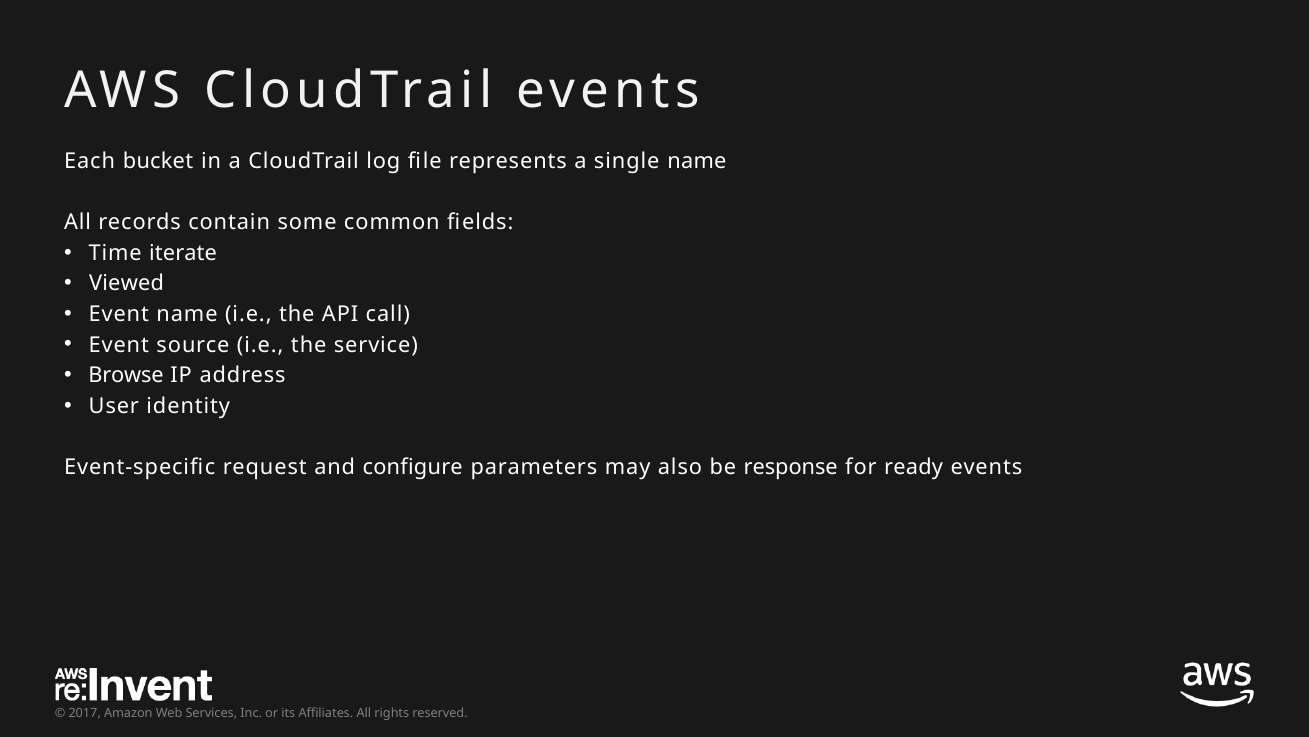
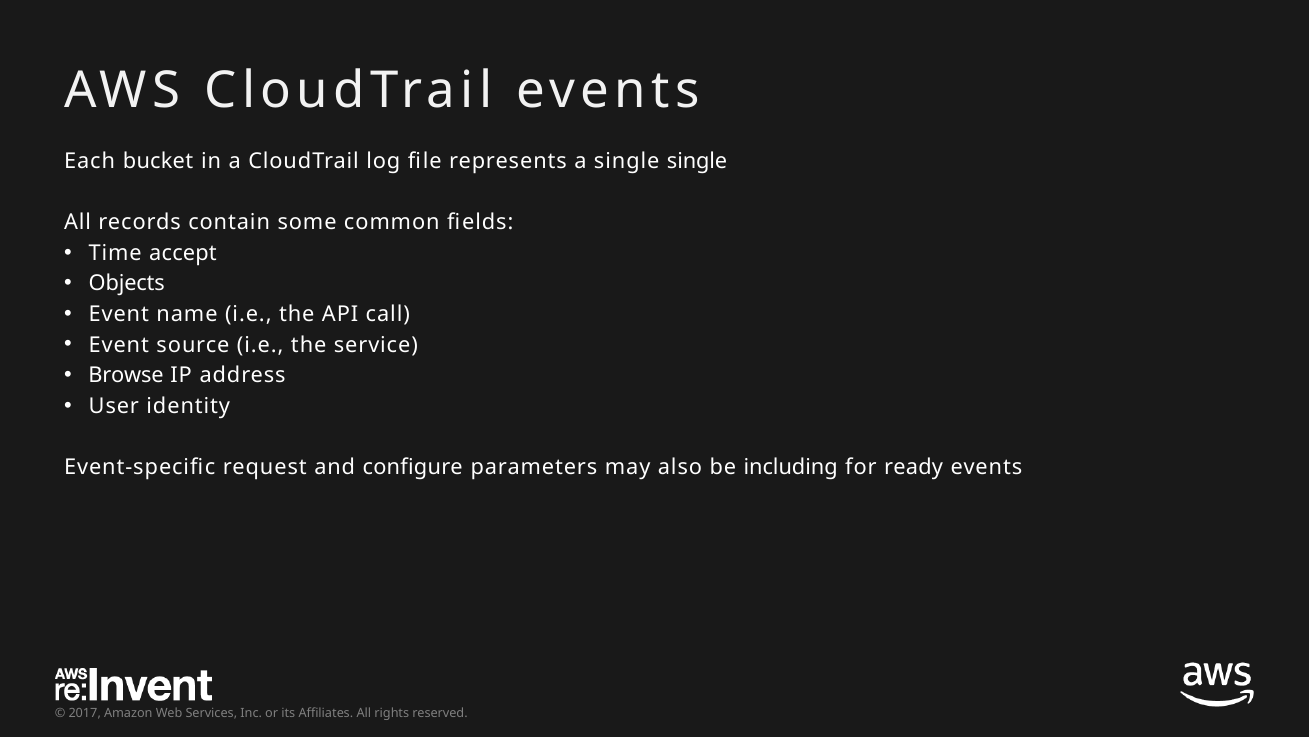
single name: name -> single
iterate: iterate -> accept
Viewed: Viewed -> Objects
response: response -> including
